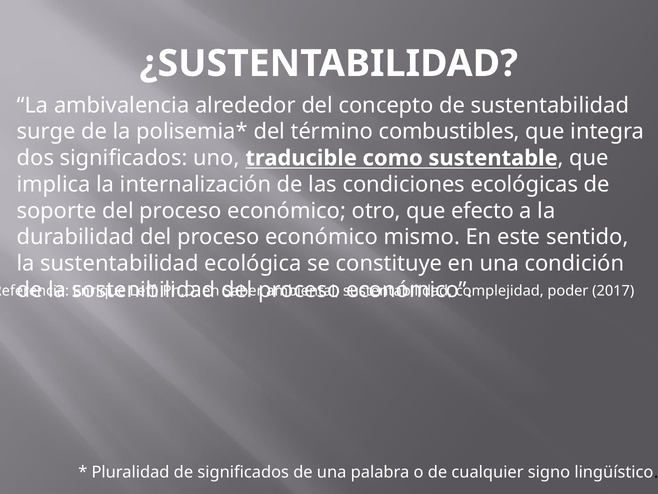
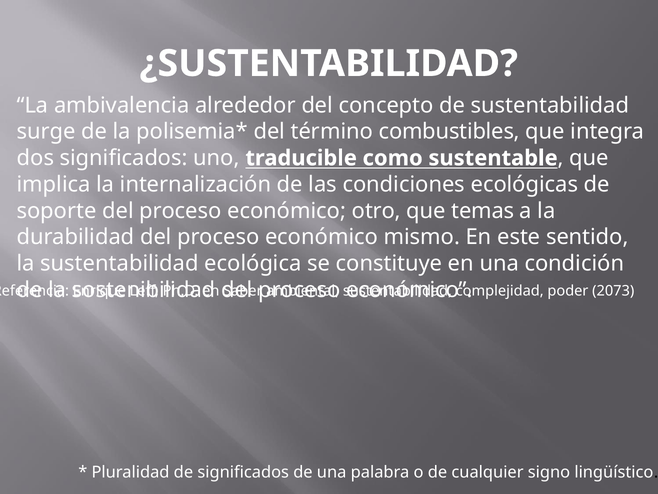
efecto: efecto -> temas
2017: 2017 -> 2073
